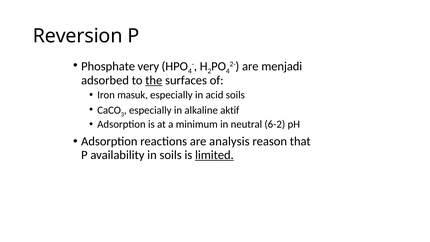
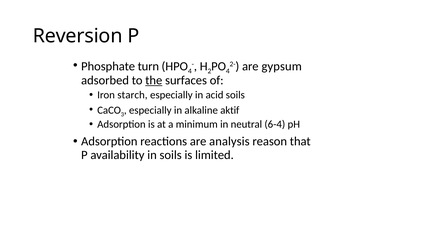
very: very -> turn
menjadi: menjadi -> gypsum
masuk: masuk -> starch
6-2: 6-2 -> 6-4
limited underline: present -> none
